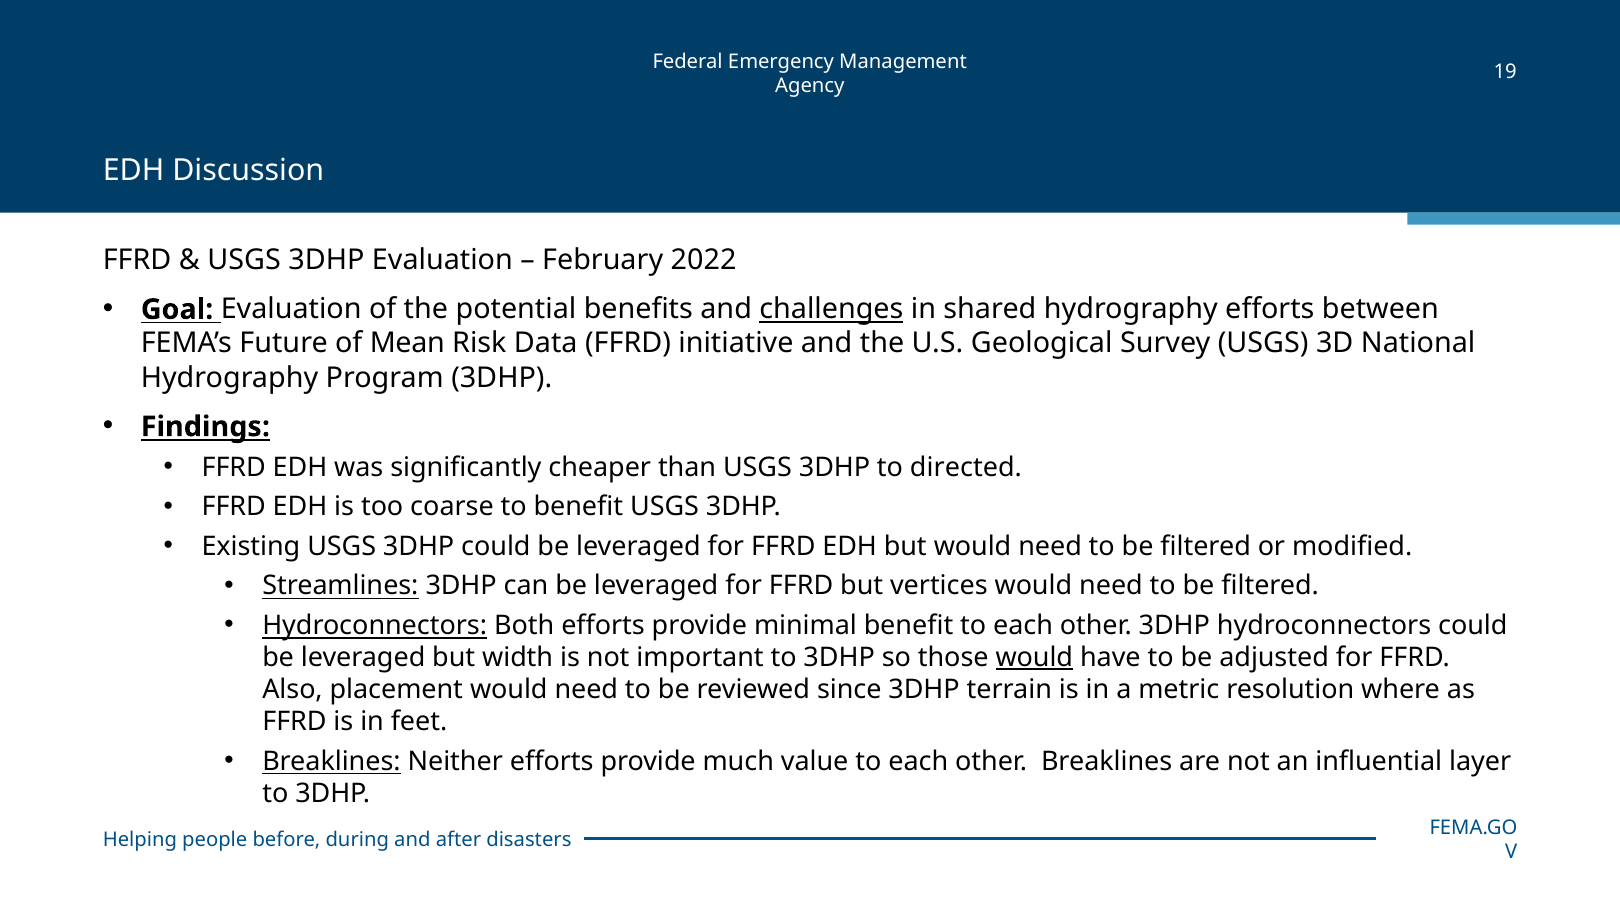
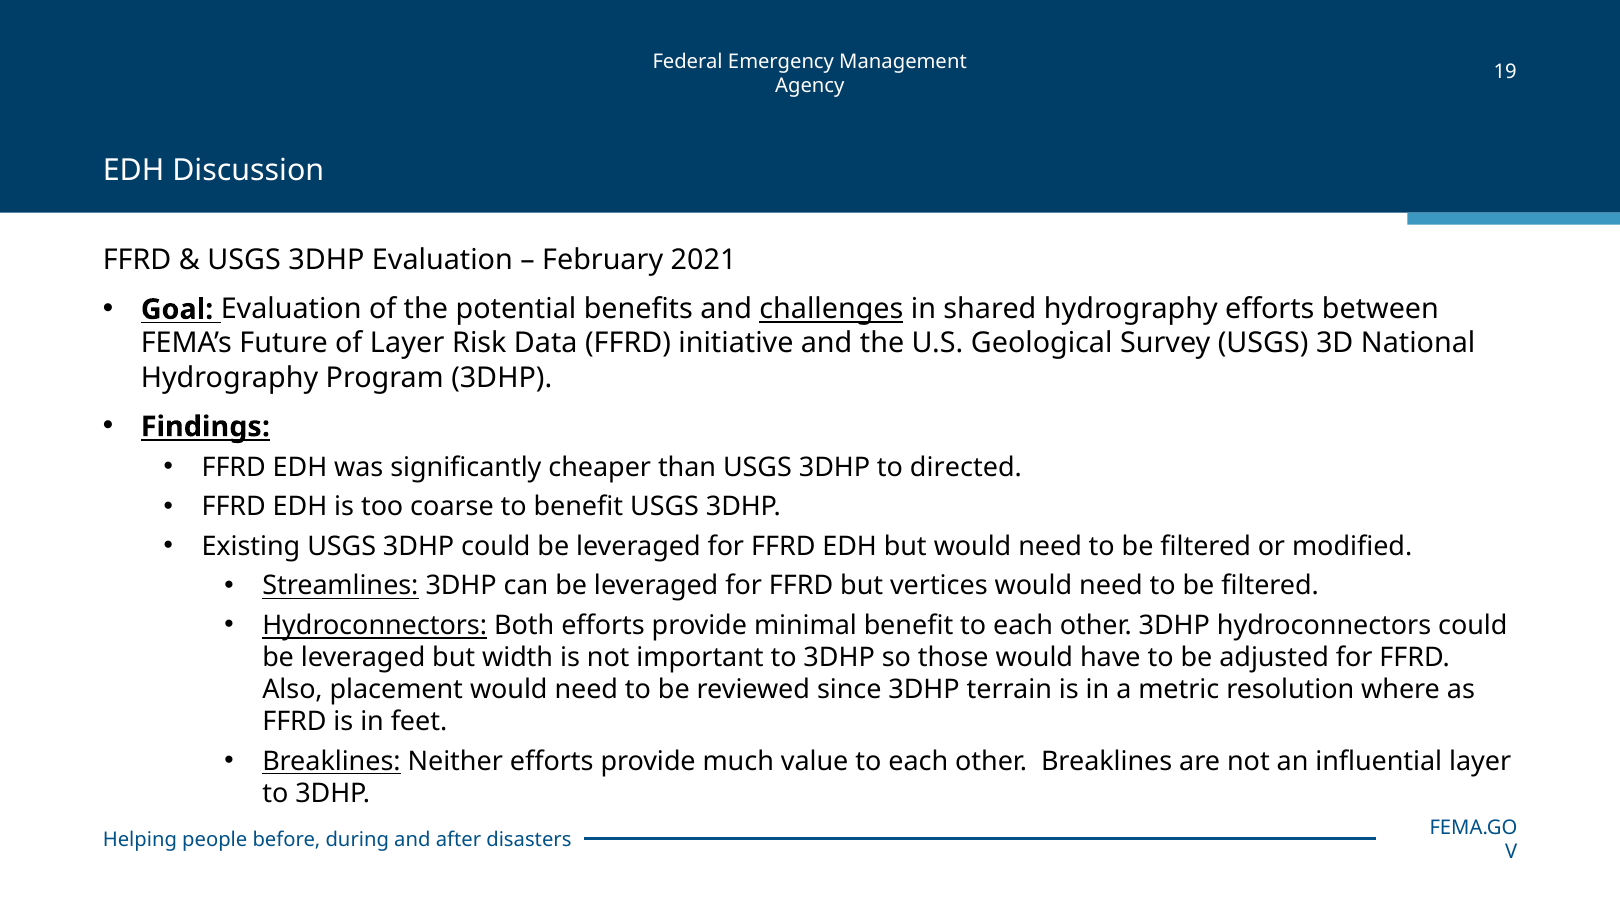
2022: 2022 -> 2021
of Mean: Mean -> Layer
would at (1034, 658) underline: present -> none
